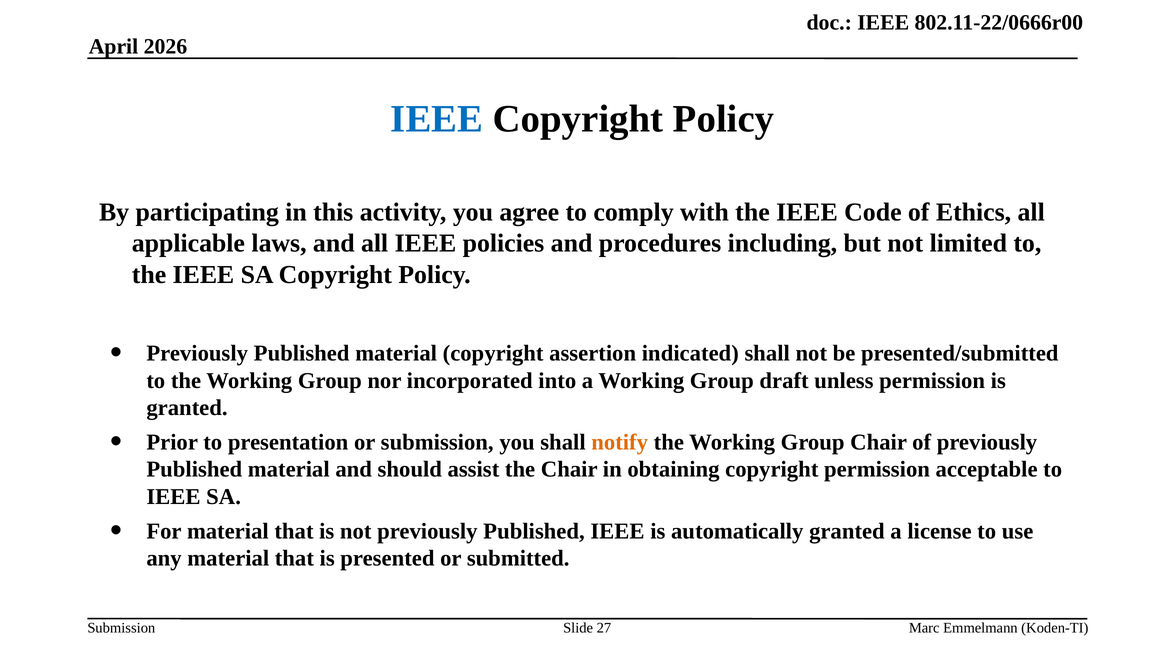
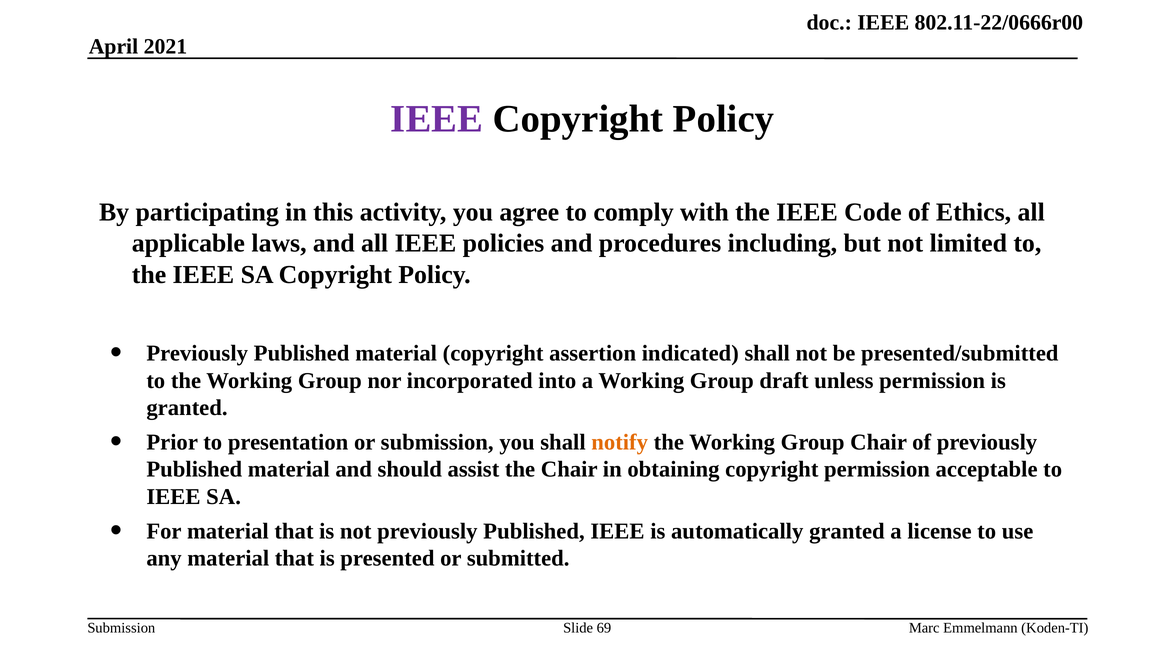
2026: 2026 -> 2021
IEEE at (437, 119) colour: blue -> purple
27: 27 -> 69
